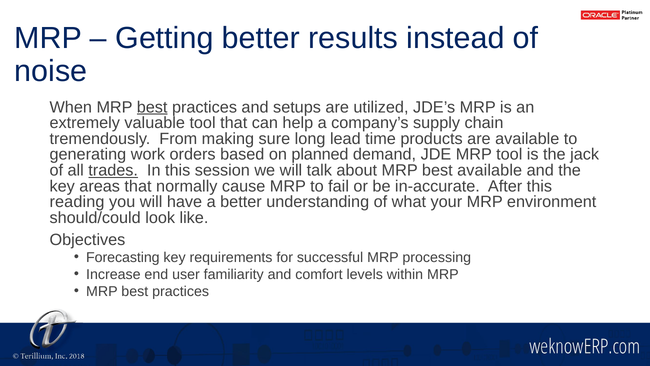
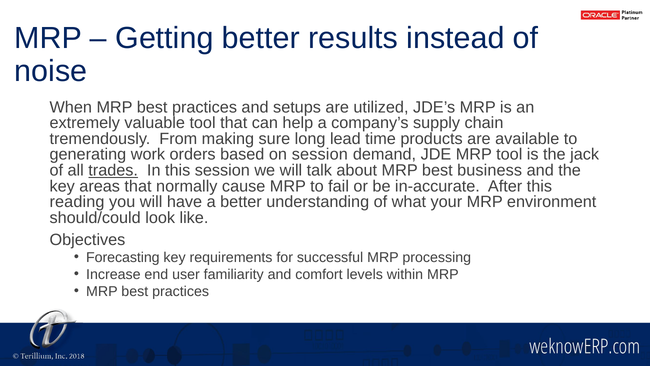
best at (152, 107) underline: present -> none
on planned: planned -> session
best available: available -> business
